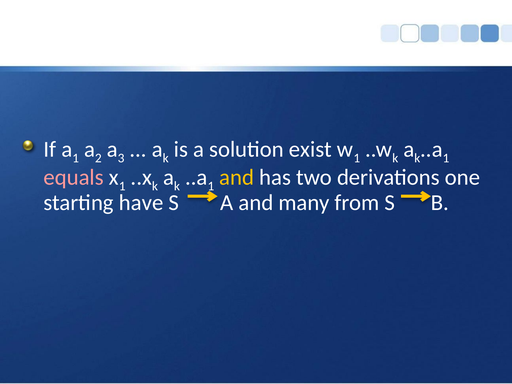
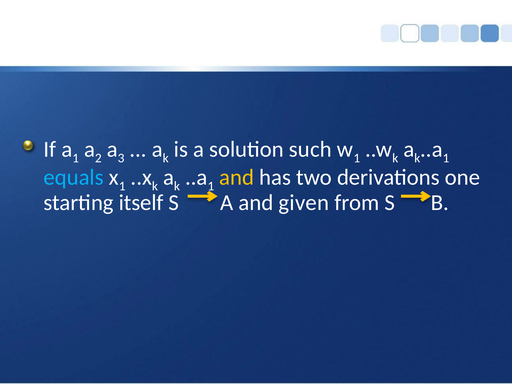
exist: exist -> such
equals colour: pink -> light blue
have: have -> itself
many: many -> given
